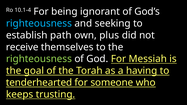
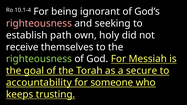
righteousness at (39, 23) colour: light blue -> pink
plus: plus -> holy
having: having -> secure
tenderhearted: tenderhearted -> accountability
